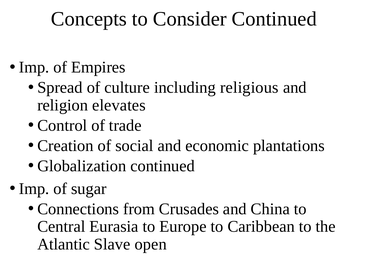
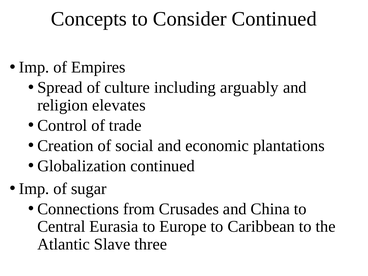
religious: religious -> arguably
open: open -> three
